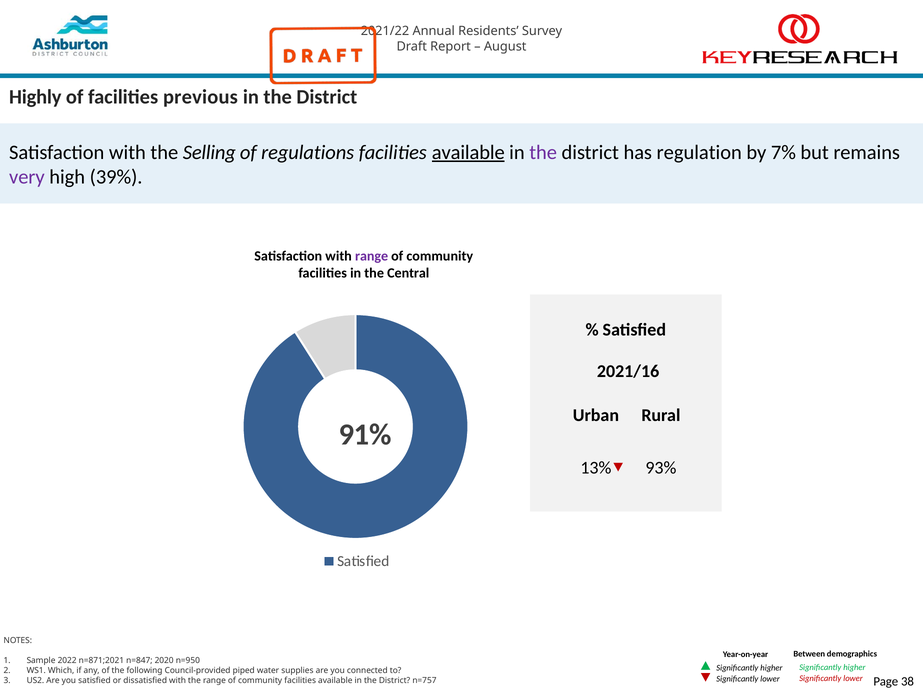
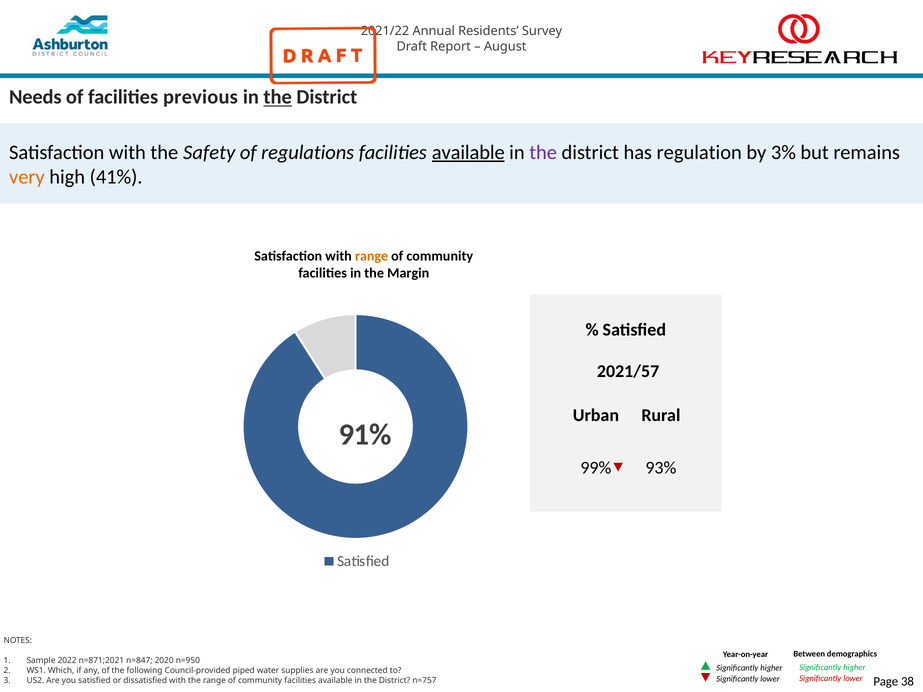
Highly: Highly -> Needs
the at (278, 97) underline: none -> present
Selling: Selling -> Safety
7%: 7% -> 3%
very colour: purple -> orange
39%: 39% -> 41%
range at (372, 256) colour: purple -> orange
Central: Central -> Margin
2021/16: 2021/16 -> 2021/57
13%: 13% -> 99%
